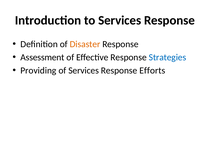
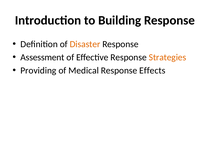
to Services: Services -> Building
Strategies colour: blue -> orange
of Services: Services -> Medical
Efforts: Efforts -> Effects
